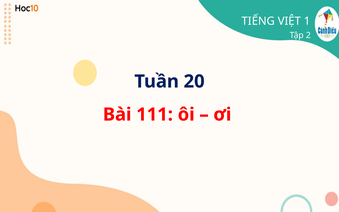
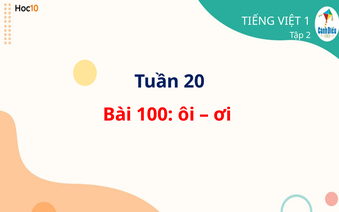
111: 111 -> 100
